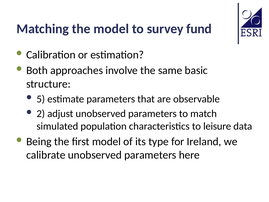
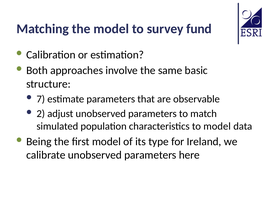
5: 5 -> 7
to leisure: leisure -> model
